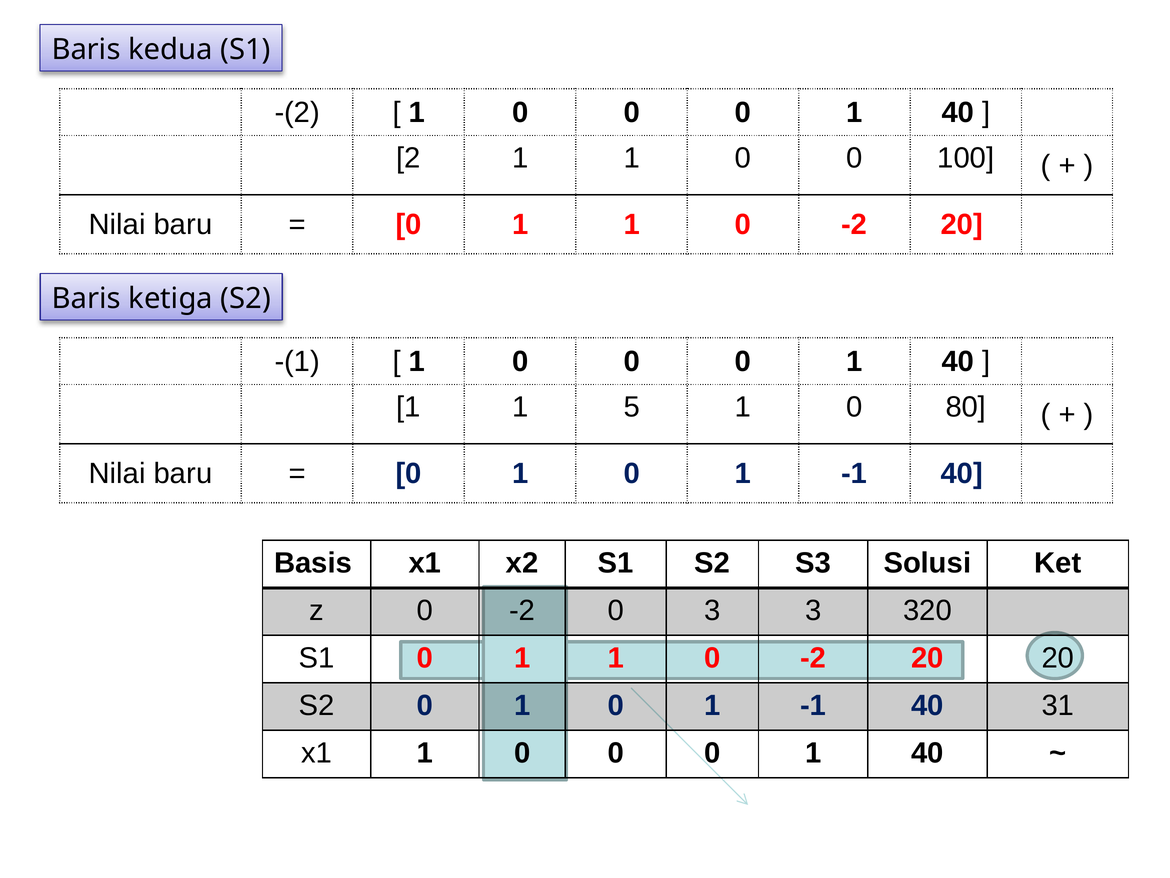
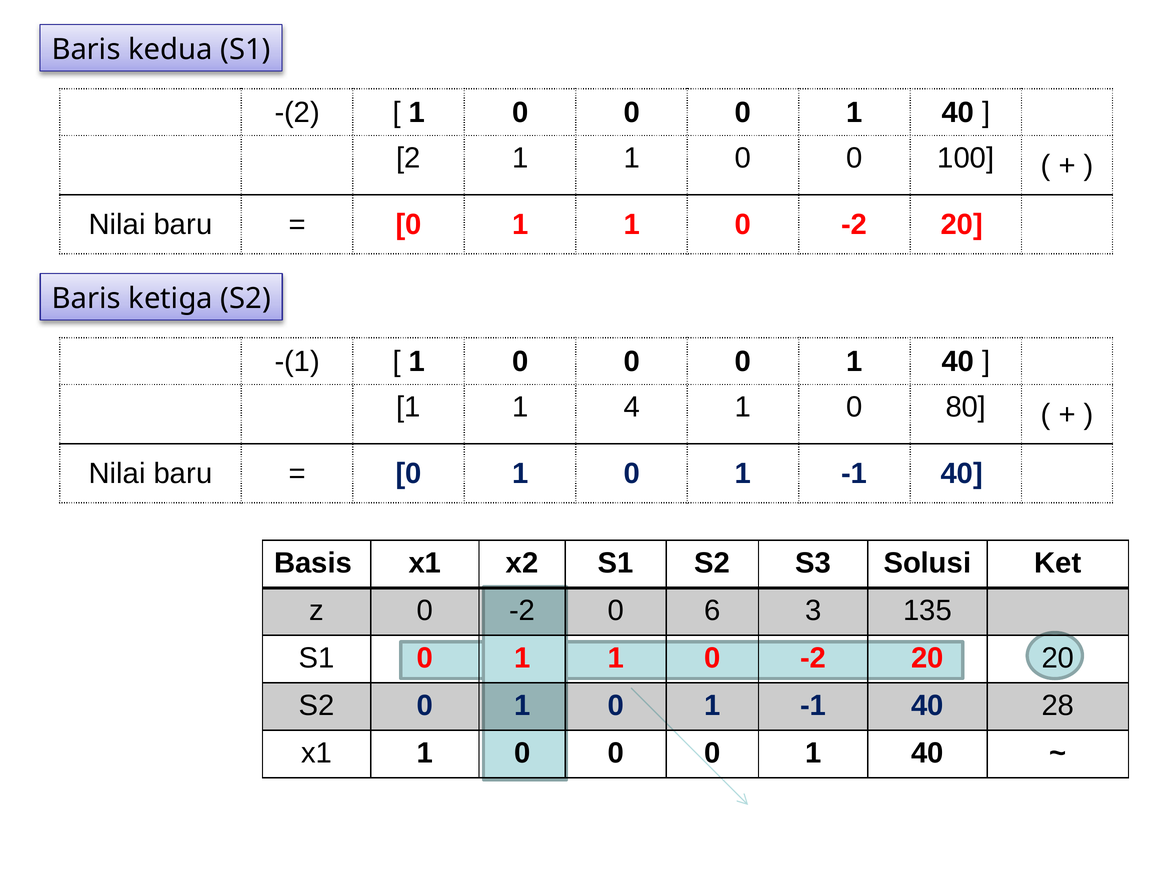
5: 5 -> 4
0 3: 3 -> 6
320: 320 -> 135
31: 31 -> 28
